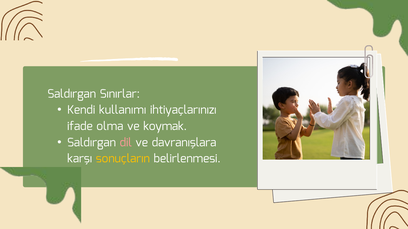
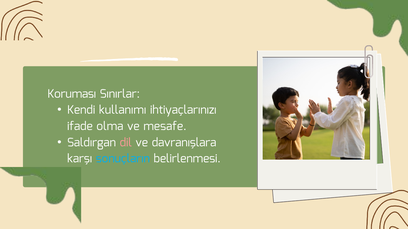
Saldırgan at (72, 94): Saldırgan -> Koruması
koymak: koymak -> mesafe
sonuçların colour: yellow -> light blue
